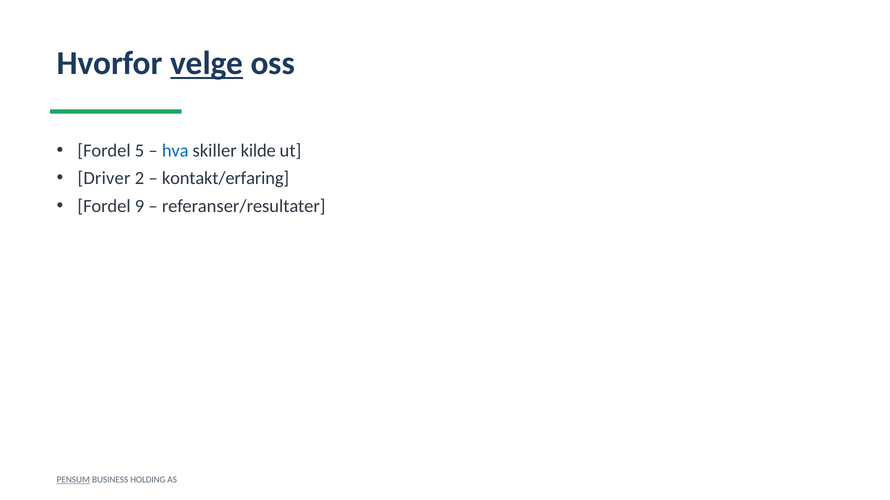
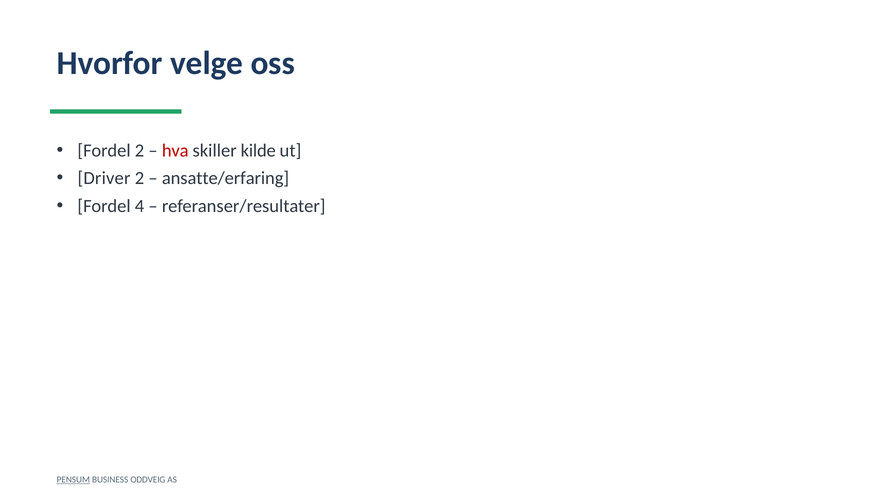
velge underline: present -> none
Fordel 5: 5 -> 2
hva colour: blue -> red
kontakt/erfaring: kontakt/erfaring -> ansatte/erfaring
9: 9 -> 4
HOLDING: HOLDING -> ODDVEIG
